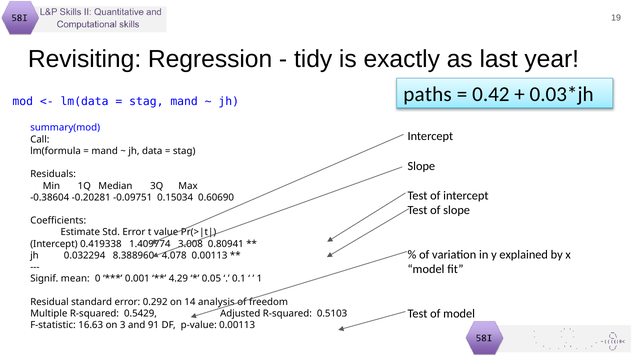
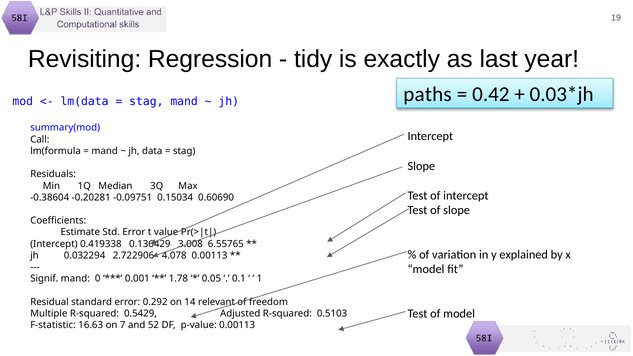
1.409774: 1.409774 -> 0.136429
0.80941: 0.80941 -> 6.55765
8.388960: 8.388960 -> 2.722906
Signif mean: mean -> mand
4.29: 4.29 -> 1.78
analysis: analysis -> relevant
3: 3 -> 7
91: 91 -> 52
